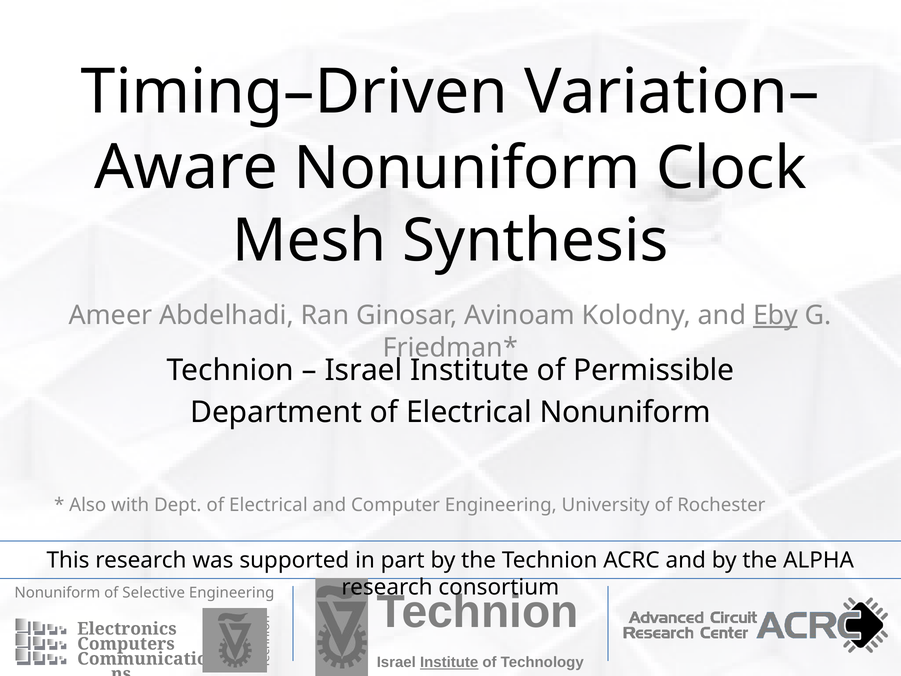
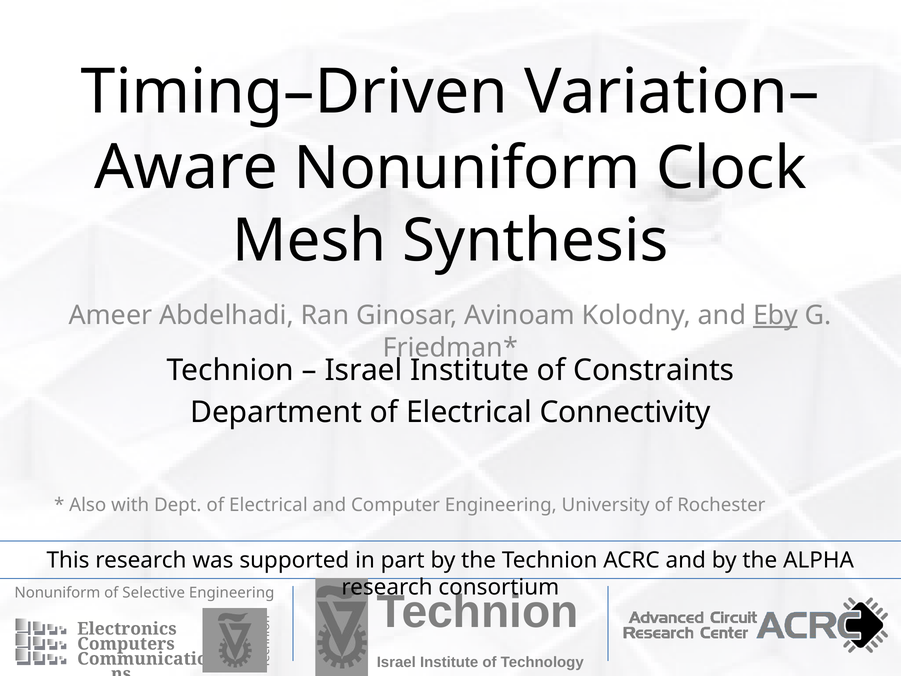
Permissible: Permissible -> Constraints
Electrical Nonuniform: Nonuniform -> Connectivity
Institute at (449, 662) underline: present -> none
